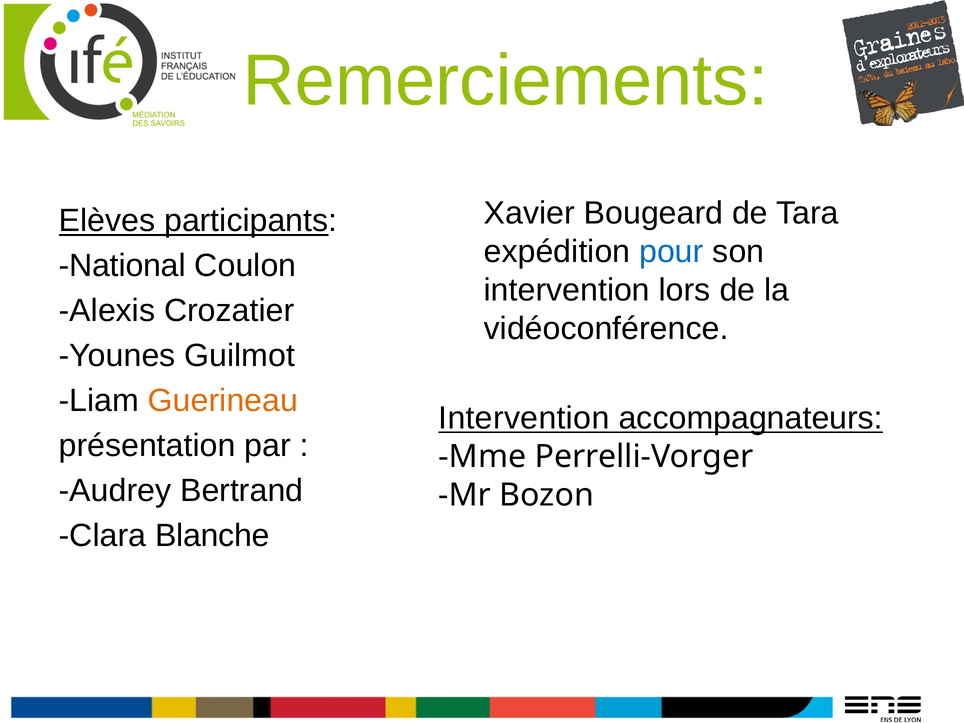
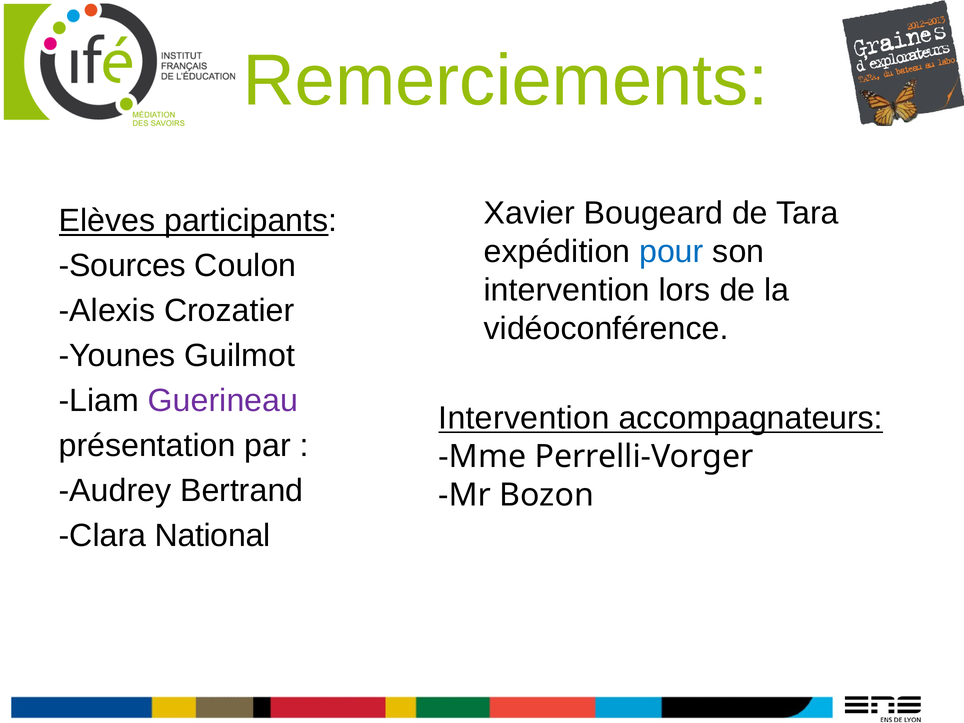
National: National -> Sources
Guerineau colour: orange -> purple
Blanche: Blanche -> National
